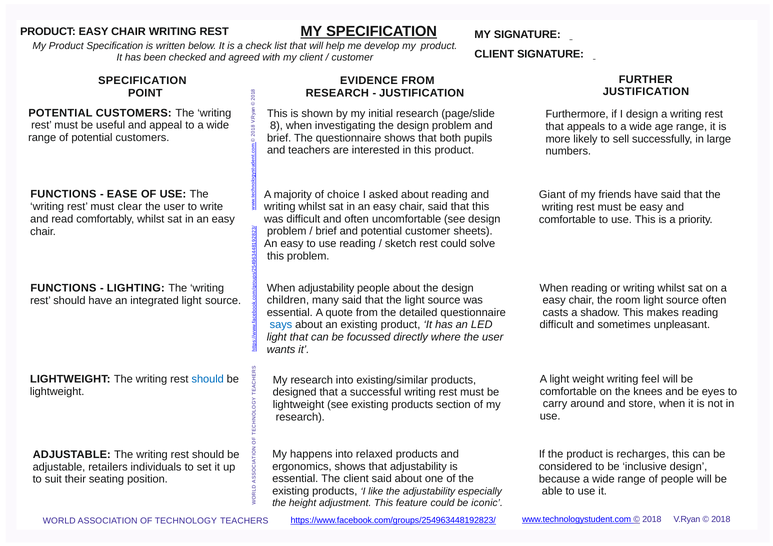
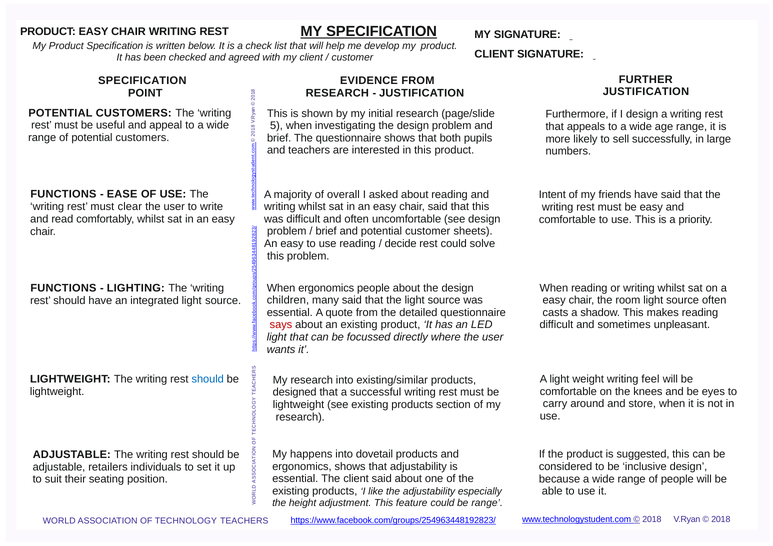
8 at (276, 126): 8 -> 5
choice: choice -> overall
Giant: Giant -> Intent
sketch: sketch -> decide
When adjustability: adjustability -> ergonomics
says colour: blue -> red
relaxed: relaxed -> dovetail
recharges: recharges -> suggested
be iconic: iconic -> range
